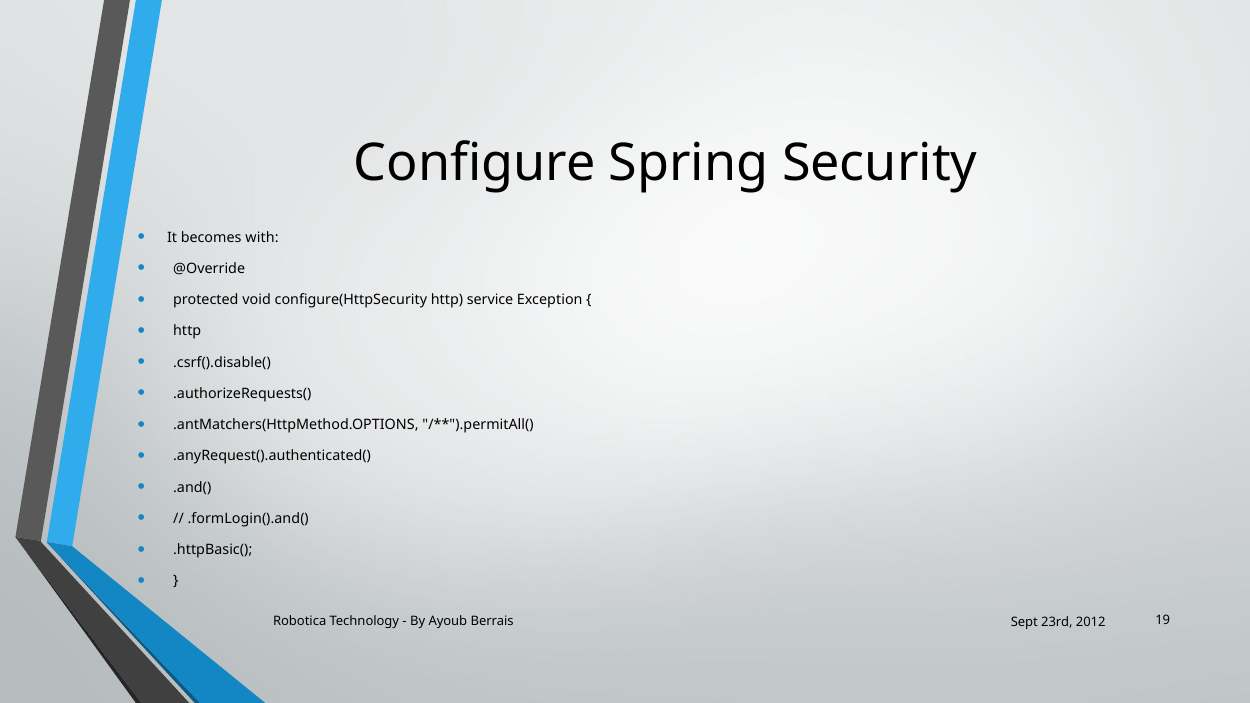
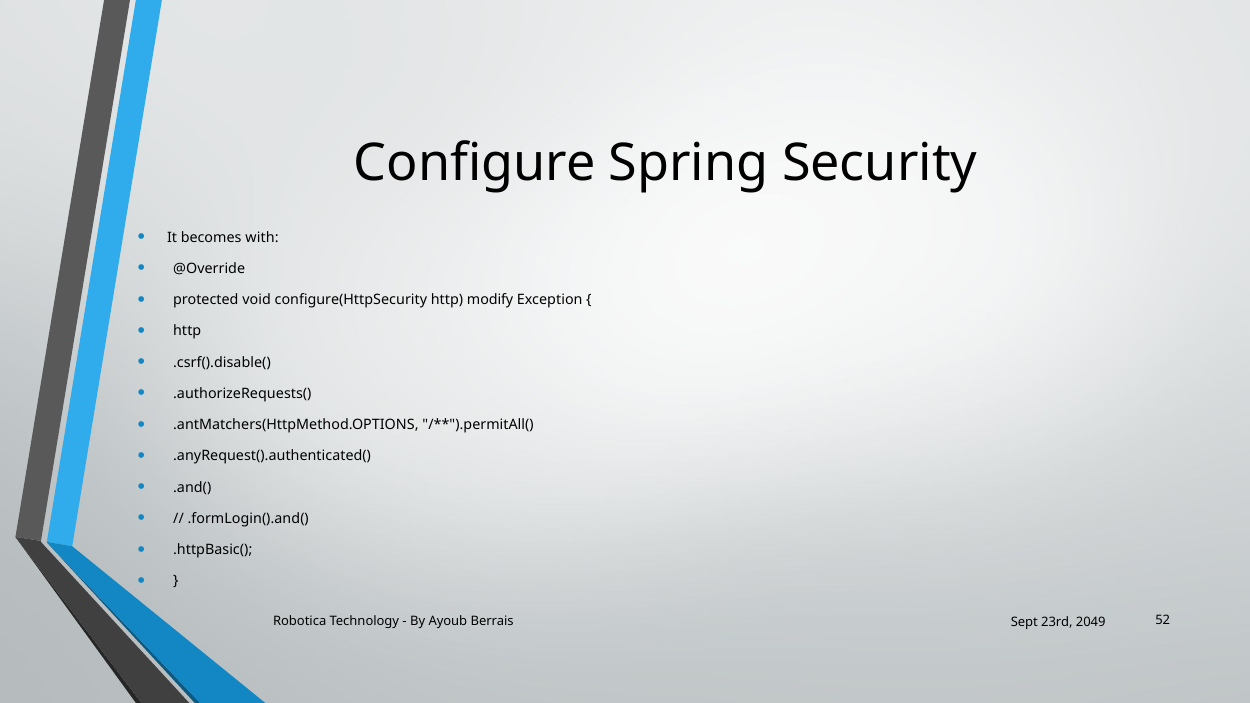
service: service -> modify
19: 19 -> 52
2012: 2012 -> 2049
